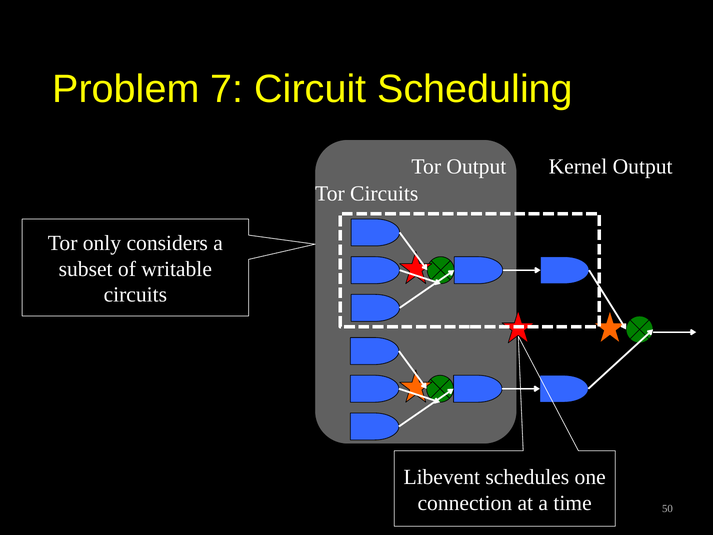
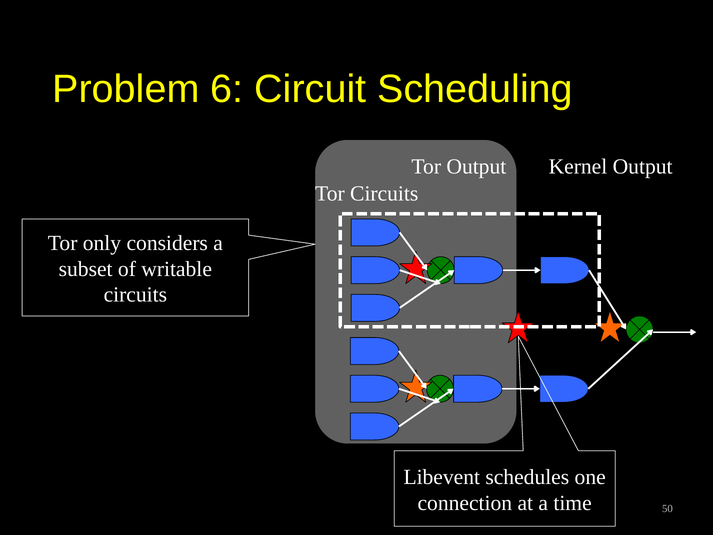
7: 7 -> 6
